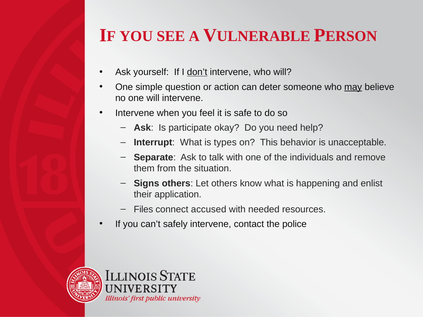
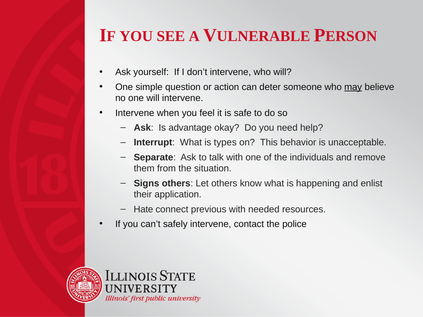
don’t underline: present -> none
participate: participate -> advantage
Files: Files -> Hate
accused: accused -> previous
